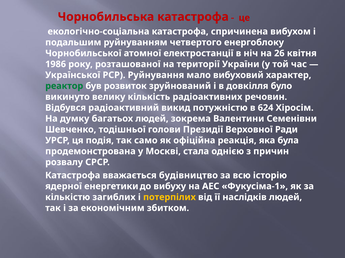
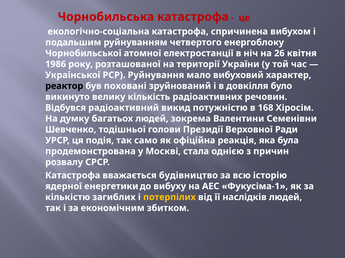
реактор colour: green -> black
розвиток: розвиток -> поховані
624: 624 -> 168
